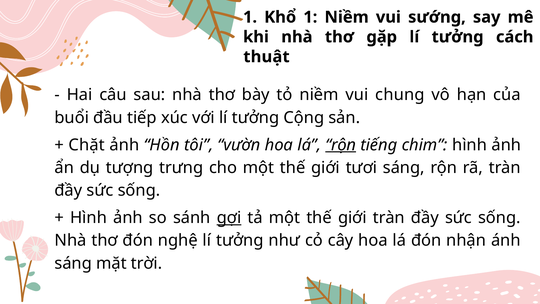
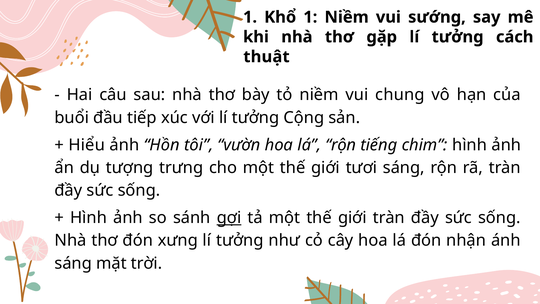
Chặt: Chặt -> Hiểu
rộn at (341, 145) underline: present -> none
nghệ: nghệ -> xưng
